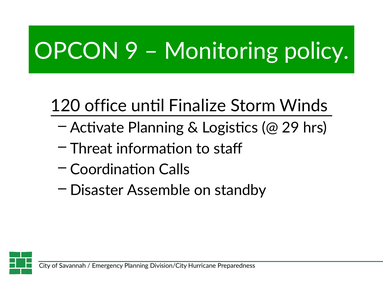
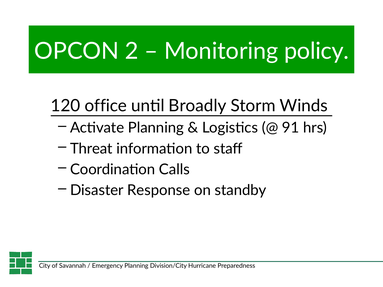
9: 9 -> 2
Finalize: Finalize -> Broadly
29: 29 -> 91
Assemble: Assemble -> Response
